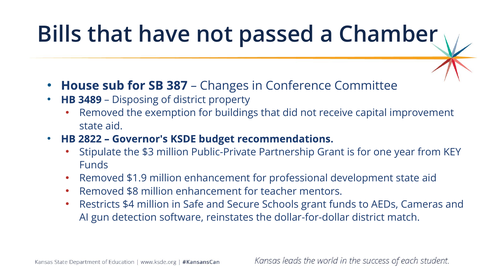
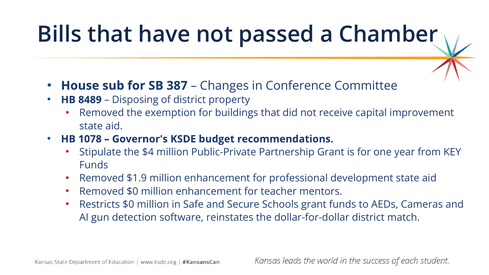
3489: 3489 -> 8489
2822: 2822 -> 1078
$3: $3 -> $4
Removed $8: $8 -> $0
Restricts $4: $4 -> $0
